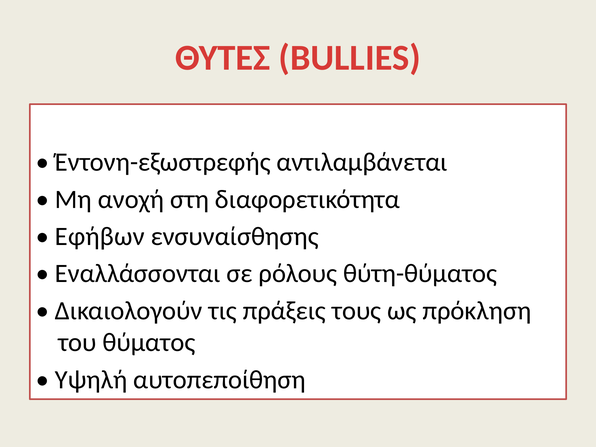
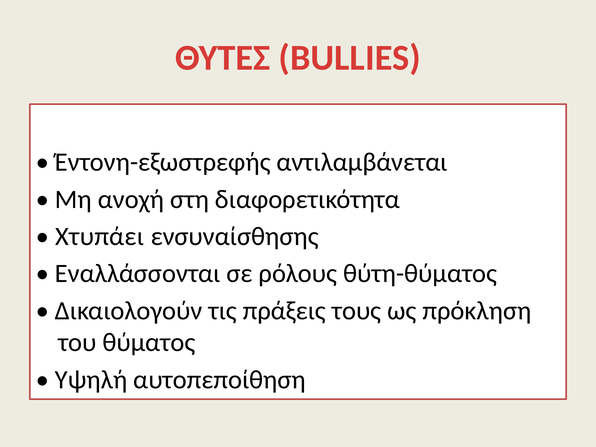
Εφήβων: Εφήβων -> Χτυπάει
